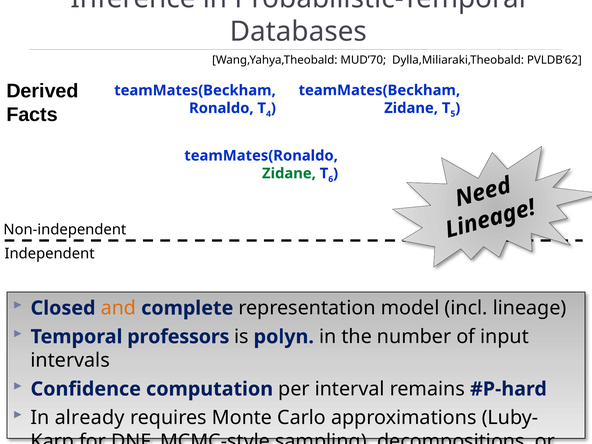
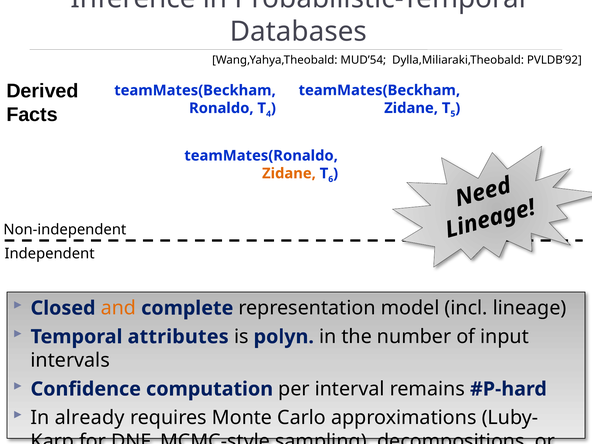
MUD’70: MUD’70 -> MUD’54
PVLDB’62: PVLDB’62 -> PVLDB’92
Zidane at (289, 173) colour: green -> orange
professors: professors -> attributes
